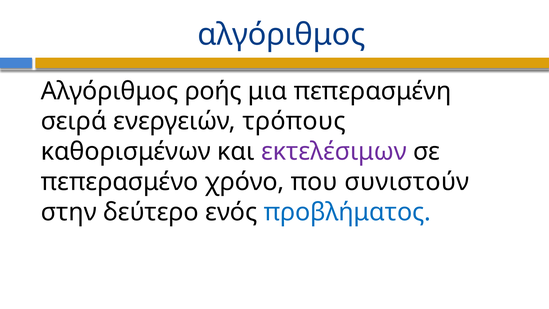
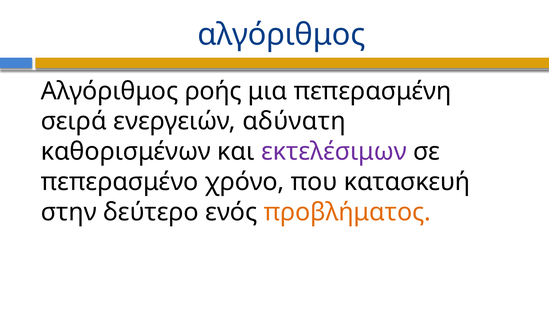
τρόπους: τρόπους -> αδύνατη
συνιστούν: συνιστούν -> κατασκευή
προβλήματος colour: blue -> orange
